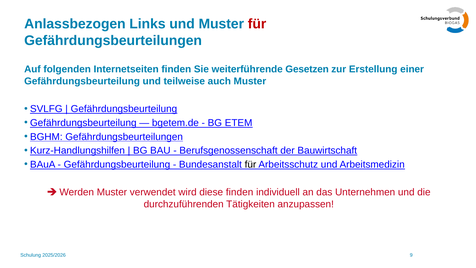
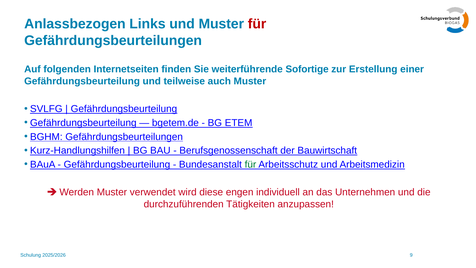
Gesetzen: Gesetzen -> Sofortige
für at (250, 164) colour: black -> green
diese finden: finden -> engen
